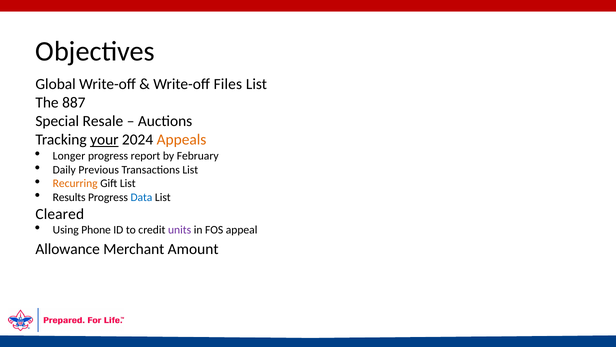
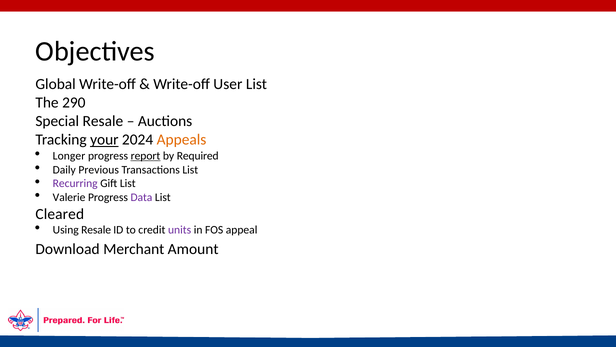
Files: Files -> User
887: 887 -> 290
report underline: none -> present
February: February -> Required
Recurring colour: orange -> purple
Results: Results -> Valerie
Data colour: blue -> purple
Using Phone: Phone -> Resale
Allowance: Allowance -> Download
